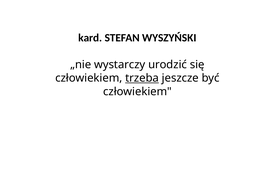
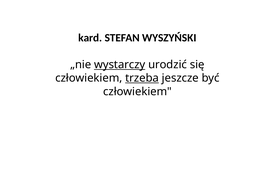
wystarczy underline: none -> present
